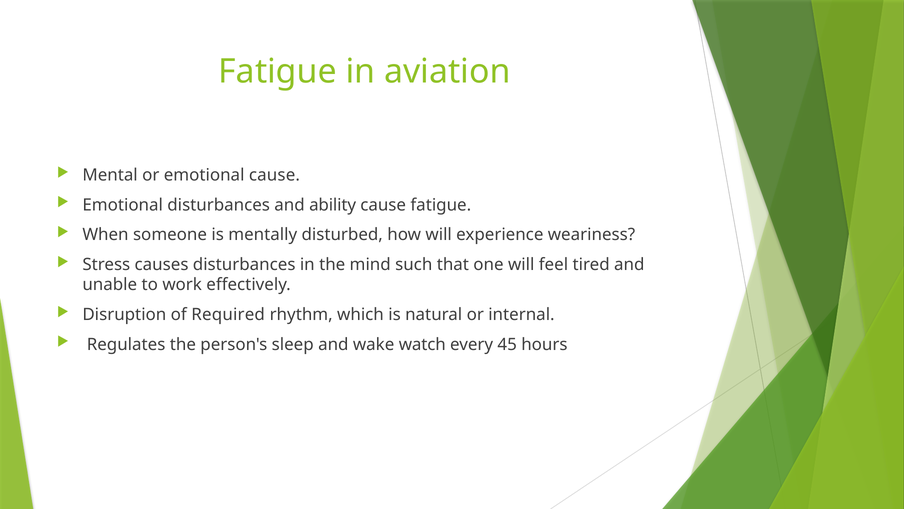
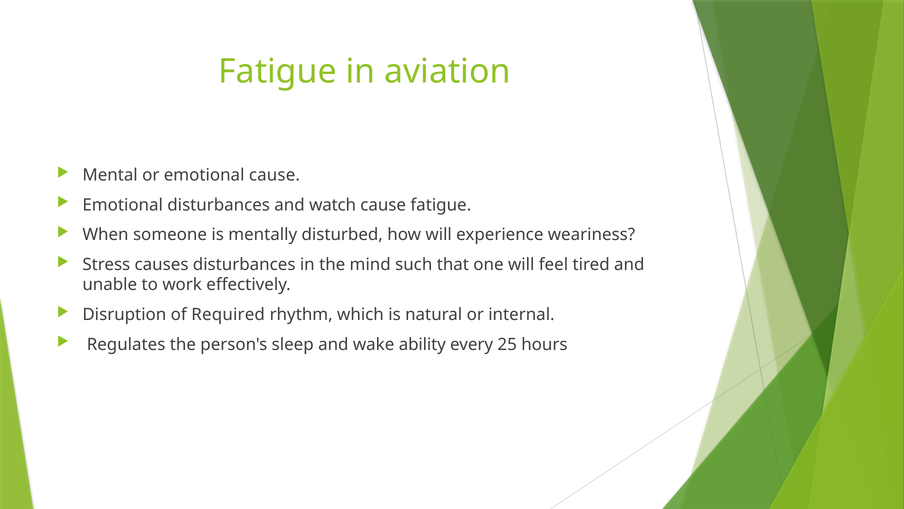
ability: ability -> watch
watch: watch -> ability
45: 45 -> 25
